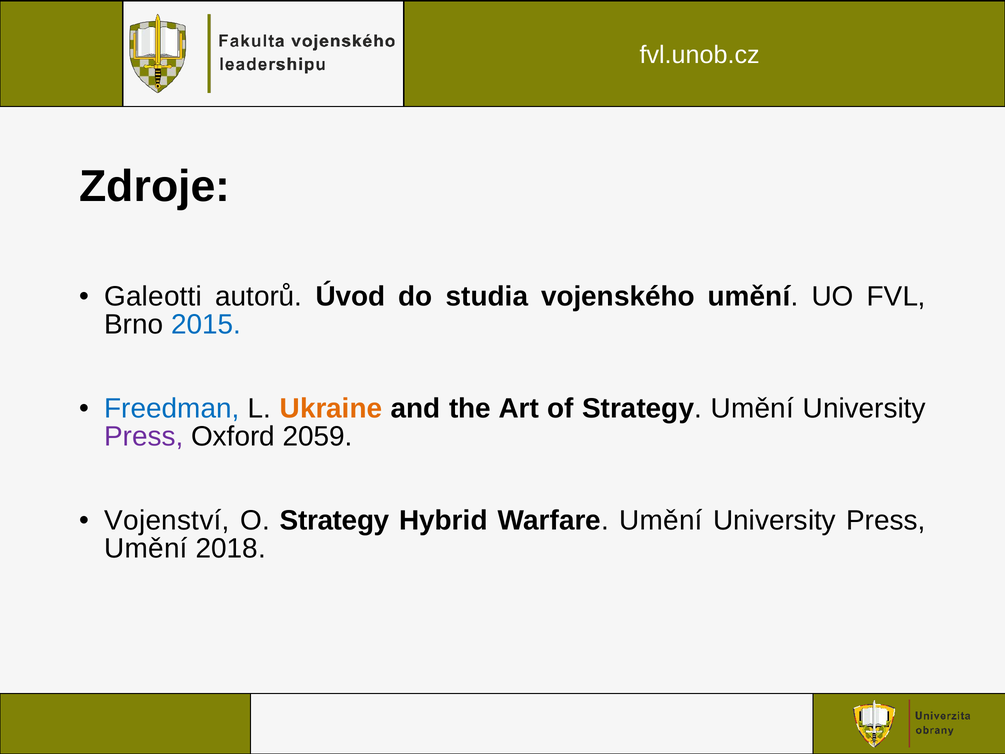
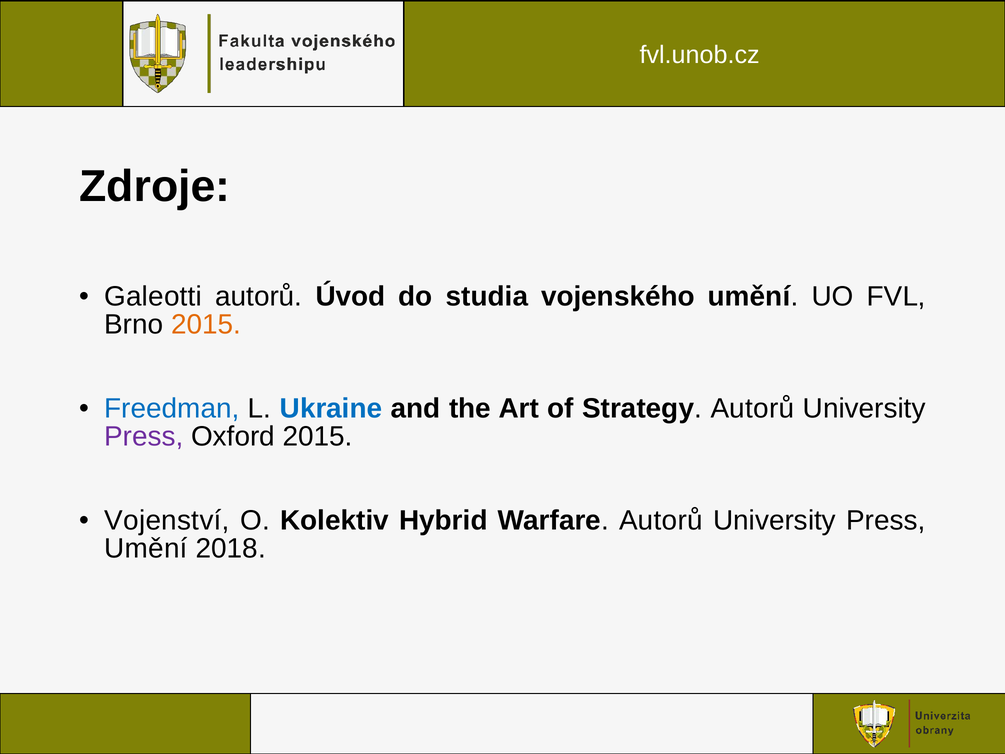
2015 at (206, 324) colour: blue -> orange
Ukraine colour: orange -> blue
Strategy Umění: Umění -> Autorů
Oxford 2059: 2059 -> 2015
O Strategy: Strategy -> Kolektiv
Warfare Umění: Umění -> Autorů
